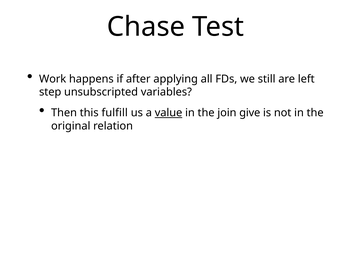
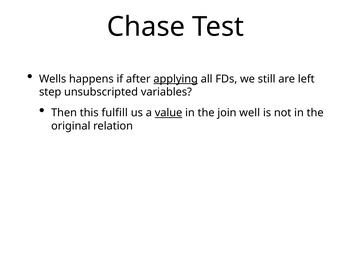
Work: Work -> Wells
applying underline: none -> present
give: give -> well
